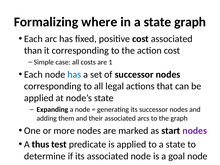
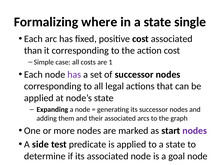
state graph: graph -> single
has at (74, 75) colour: blue -> purple
thus: thus -> side
